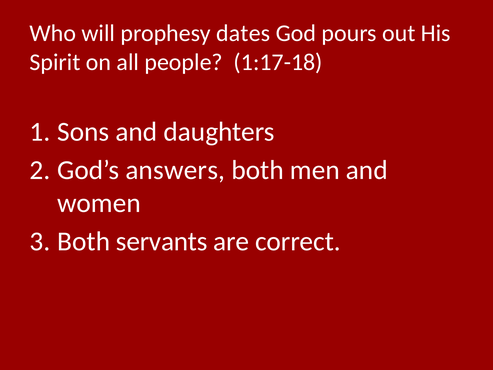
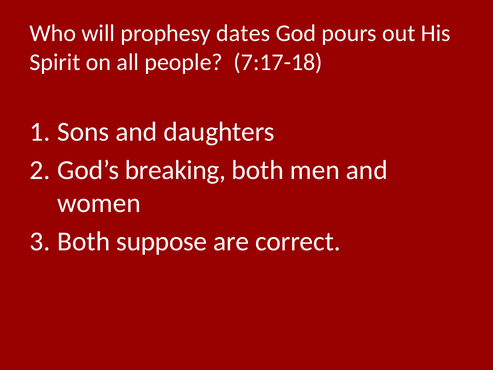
1:17-18: 1:17-18 -> 7:17-18
answers: answers -> breaking
servants: servants -> suppose
